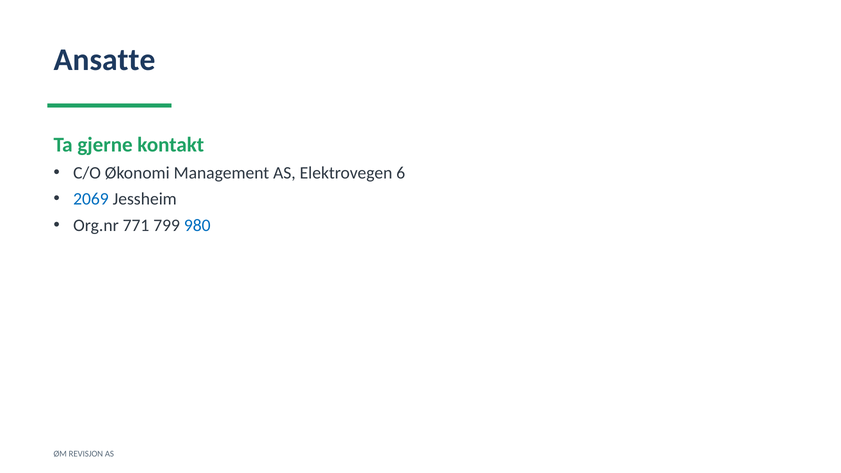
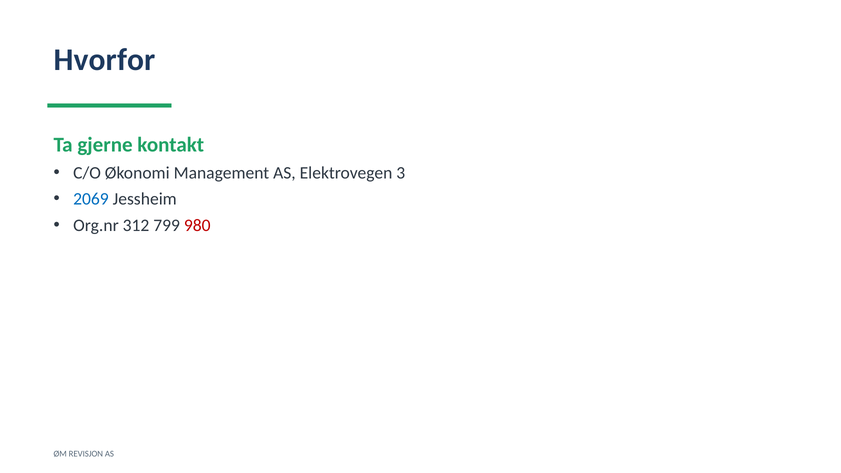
Ansatte: Ansatte -> Hvorfor
6: 6 -> 3
771: 771 -> 312
980 colour: blue -> red
